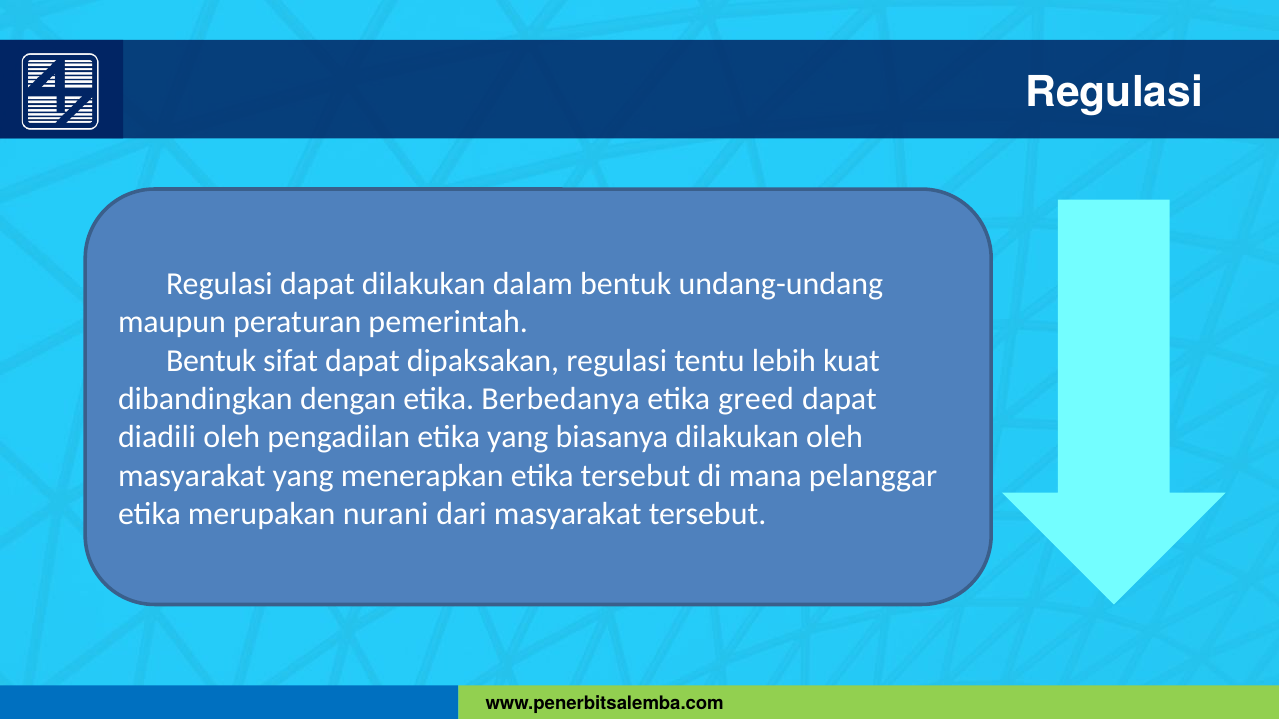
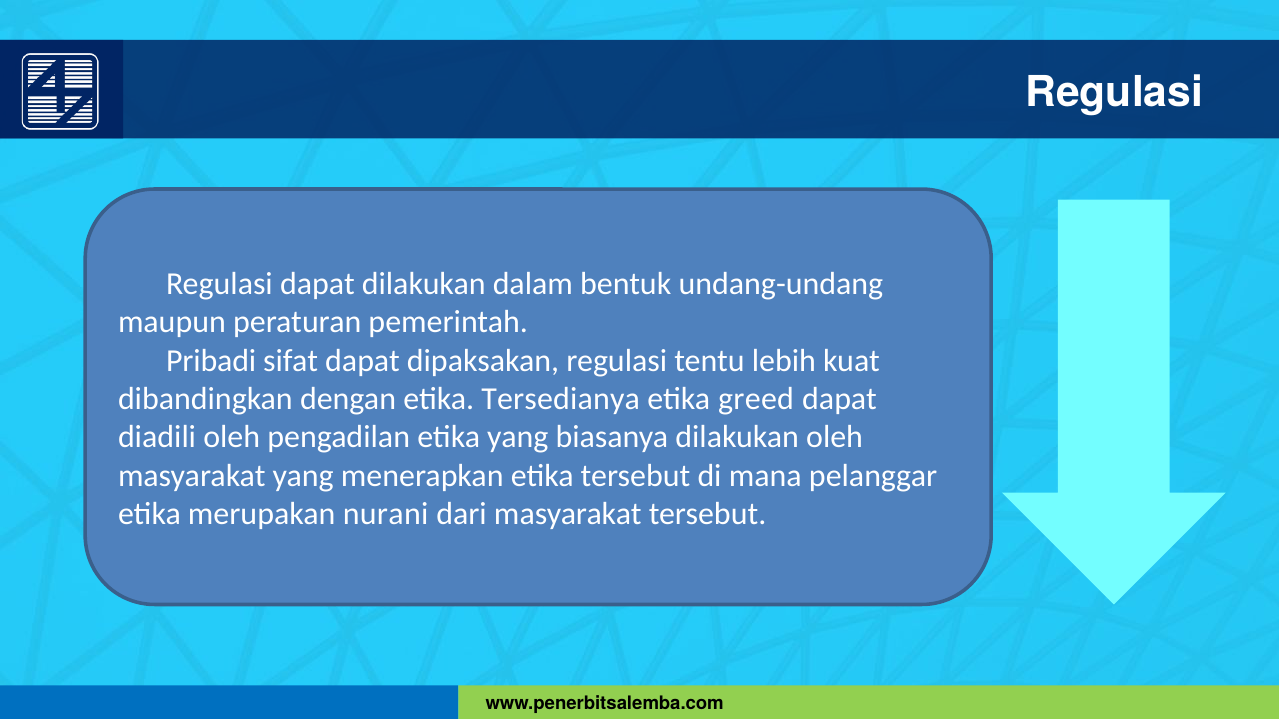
Bentuk at (211, 361): Bentuk -> Pribadi
Berbedanya: Berbedanya -> Tersedianya
